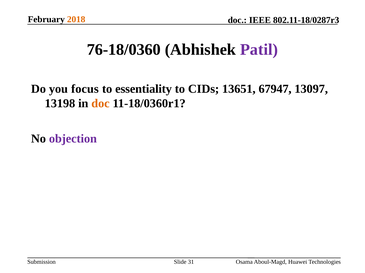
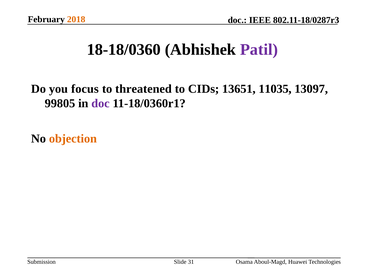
76-18/0360: 76-18/0360 -> 18-18/0360
essentiality: essentiality -> threatened
67947: 67947 -> 11035
13198: 13198 -> 99805
doc at (100, 104) colour: orange -> purple
objection colour: purple -> orange
